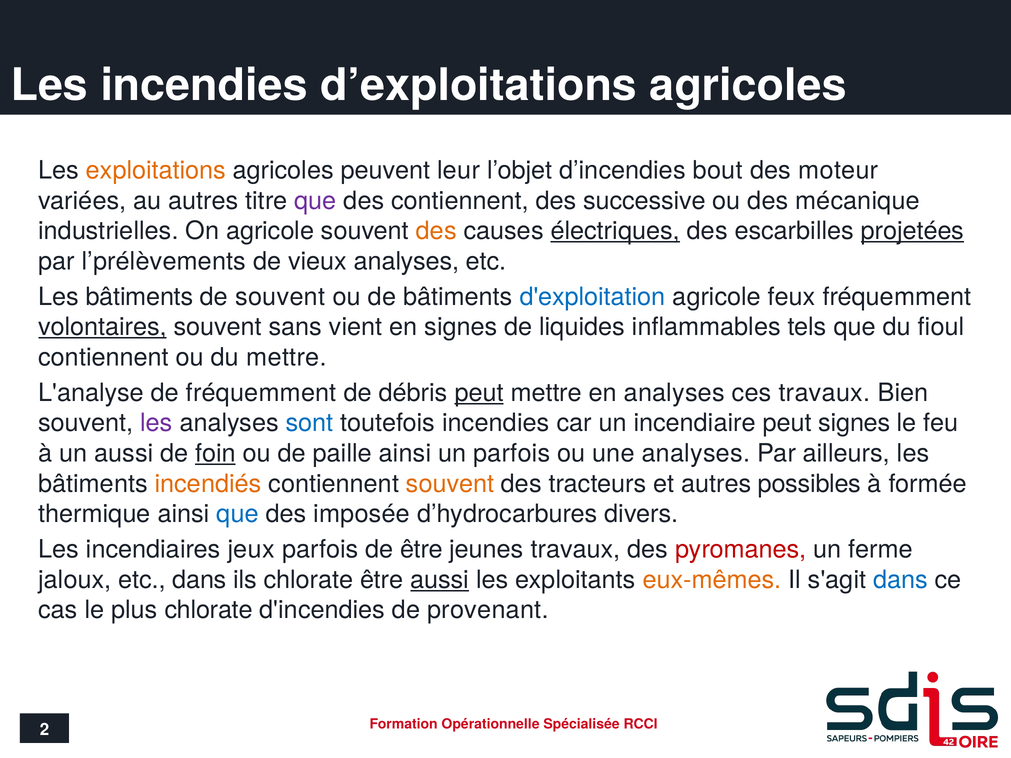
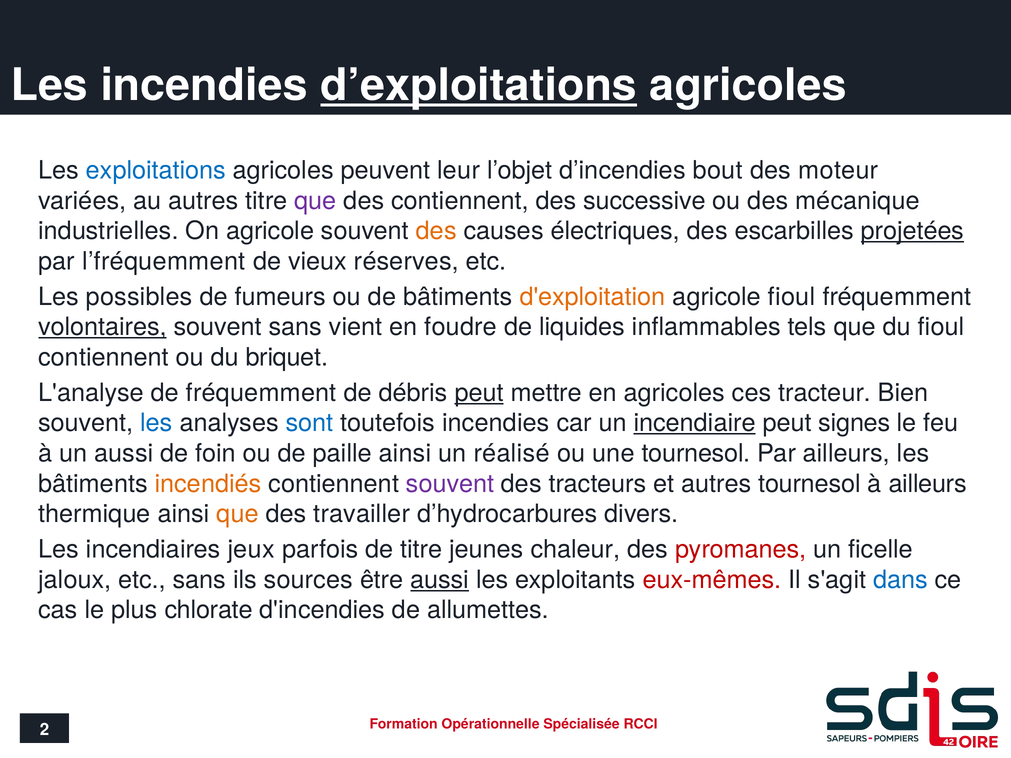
d’exploitations underline: none -> present
exploitations colour: orange -> blue
électriques underline: present -> none
l’prélèvements: l’prélèvements -> l’fréquemment
vieux analyses: analyses -> réserves
bâtiments at (139, 297): bâtiments -> possibles
de souvent: souvent -> fumeurs
d'exploitation colour: blue -> orange
agricole feux: feux -> fioul
en signes: signes -> foudre
du mettre: mettre -> briquet
en analyses: analyses -> agricoles
ces travaux: travaux -> tracteur
les at (156, 423) colour: purple -> blue
incendiaire underline: none -> present
foin underline: present -> none
un parfois: parfois -> réalisé
une analyses: analyses -> tournesol
souvent at (450, 484) colour: orange -> purple
autres possibles: possibles -> tournesol
à formée: formée -> ailleurs
que at (238, 514) colour: blue -> orange
imposée: imposée -> travailler
de être: être -> titre
jeunes travaux: travaux -> chaleur
ferme: ferme -> ficelle
etc dans: dans -> sans
ils chlorate: chlorate -> sources
eux-mêmes colour: orange -> red
provenant: provenant -> allumettes
